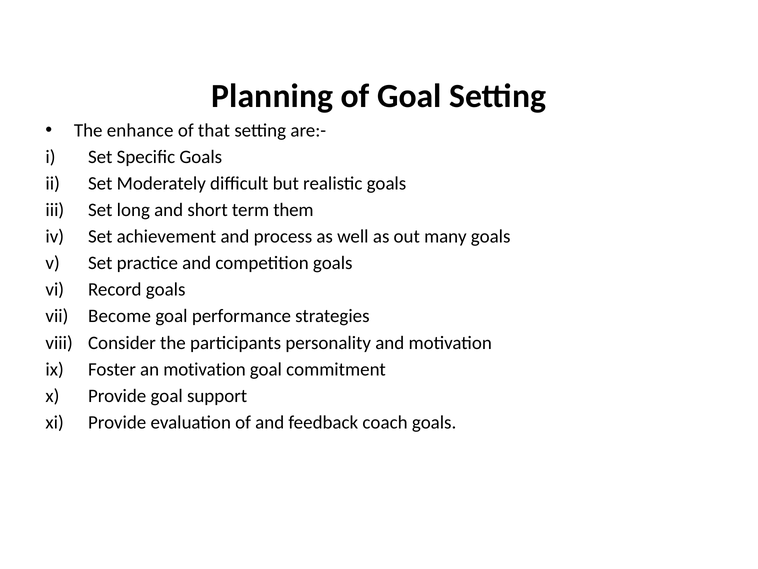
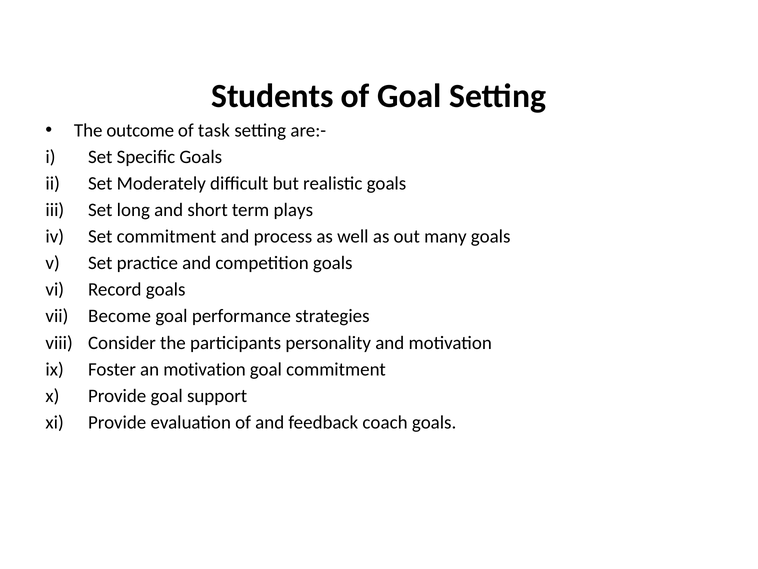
Planning: Planning -> Students
enhance: enhance -> outcome
that: that -> task
them: them -> plays
Set achievement: achievement -> commitment
